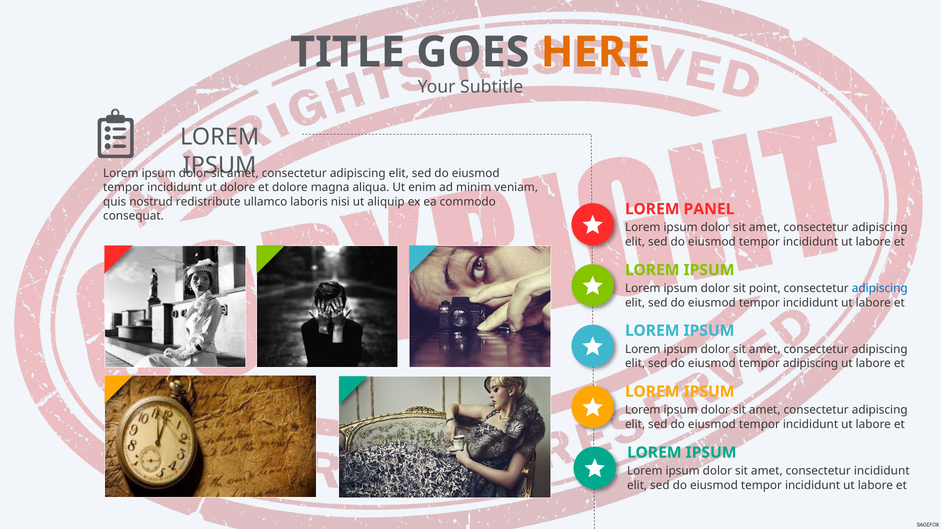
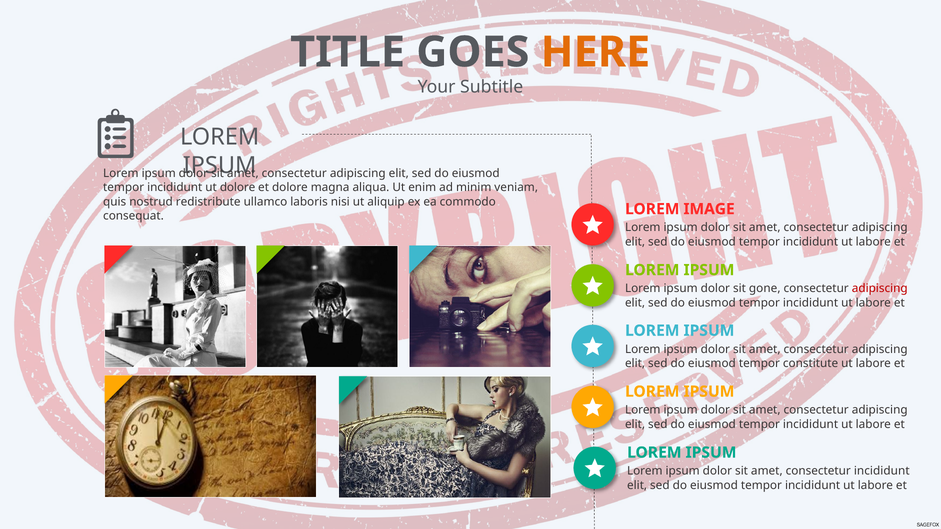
PANEL: PANEL -> IMAGE
point: point -> gone
adipiscing at (880, 289) colour: blue -> red
tempor adipiscing: adipiscing -> constitute
